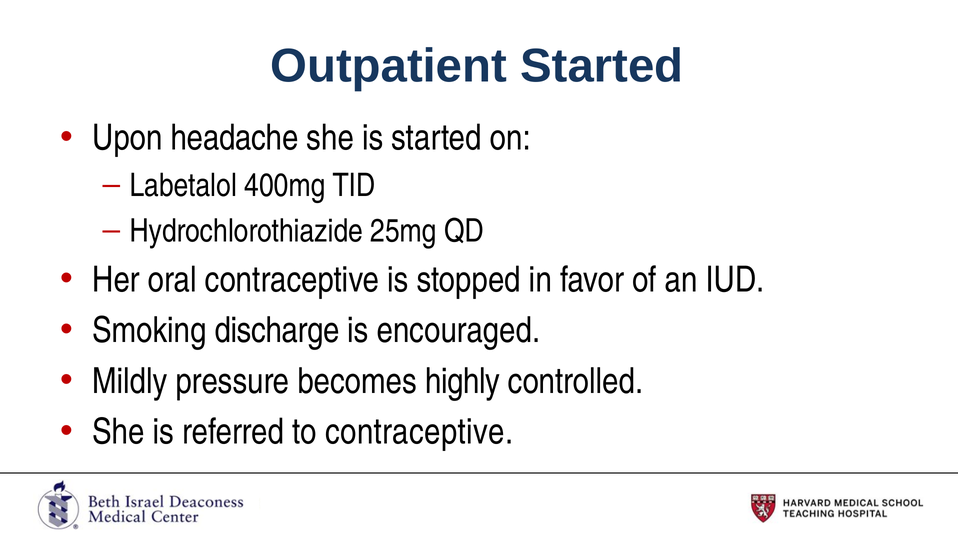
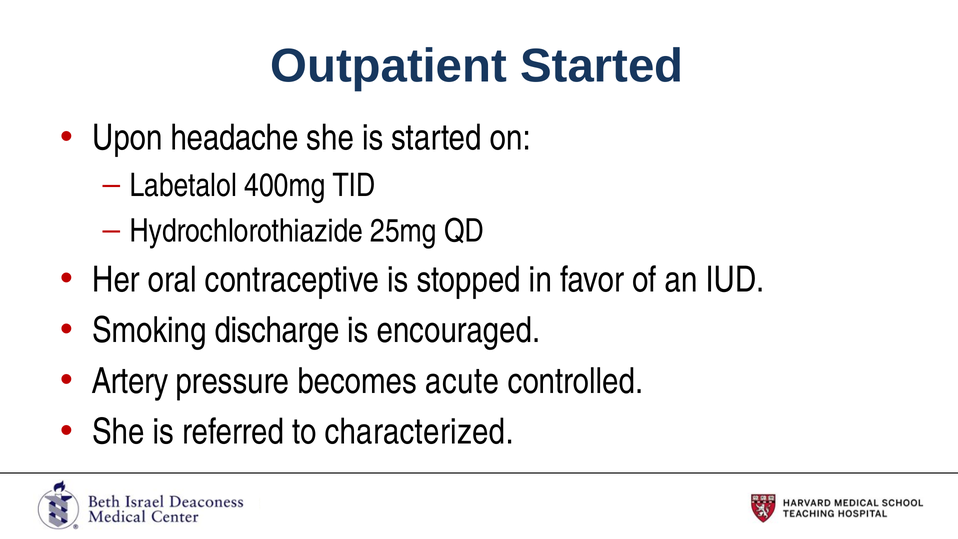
Mildly: Mildly -> Artery
highly: highly -> acute
to contraceptive: contraceptive -> characterized
